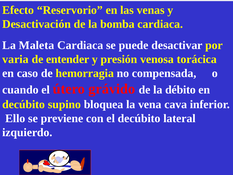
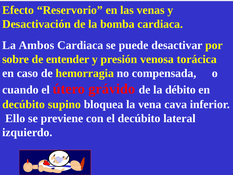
Maleta: Maleta -> Ambos
varia: varia -> sobre
